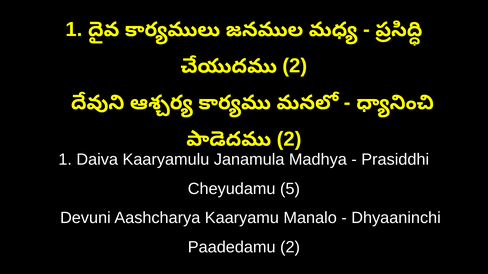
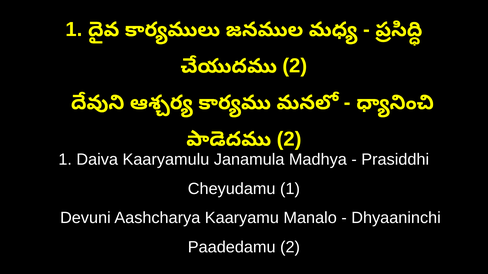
Cheyudamu 5: 5 -> 1
